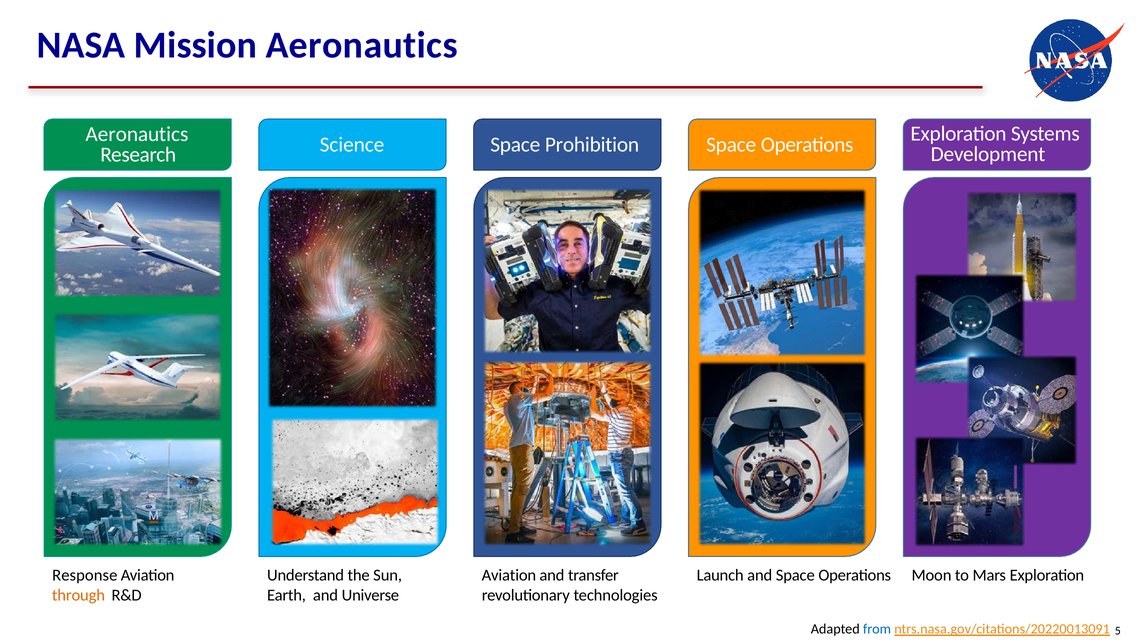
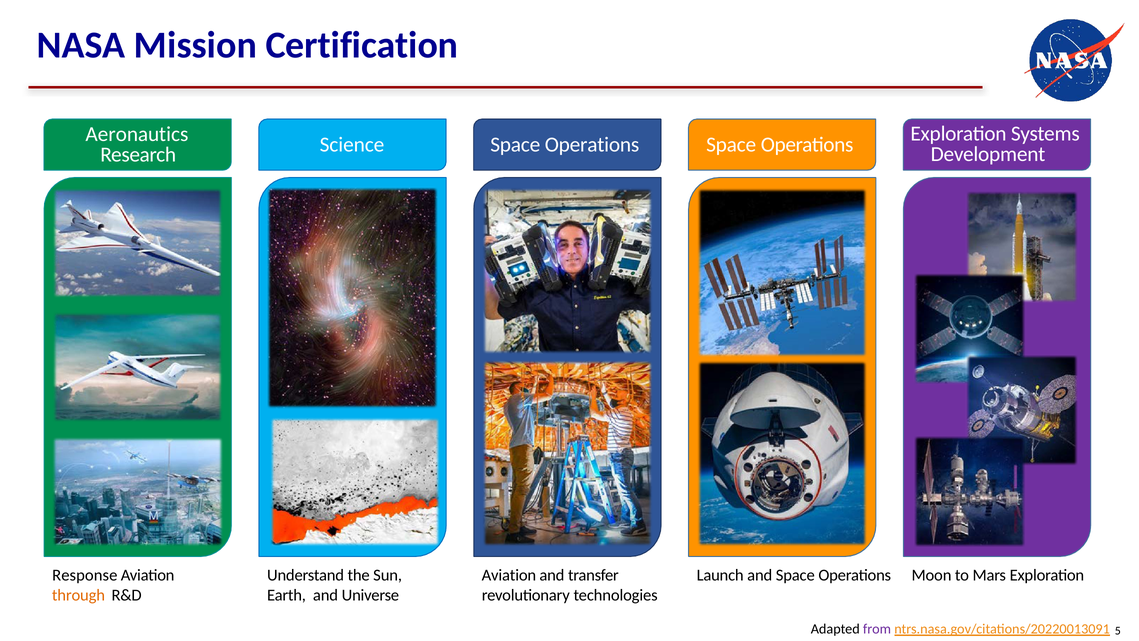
Mission Aeronautics: Aeronautics -> Certification
Science Space Prohibition: Prohibition -> Operations
from colour: blue -> purple
